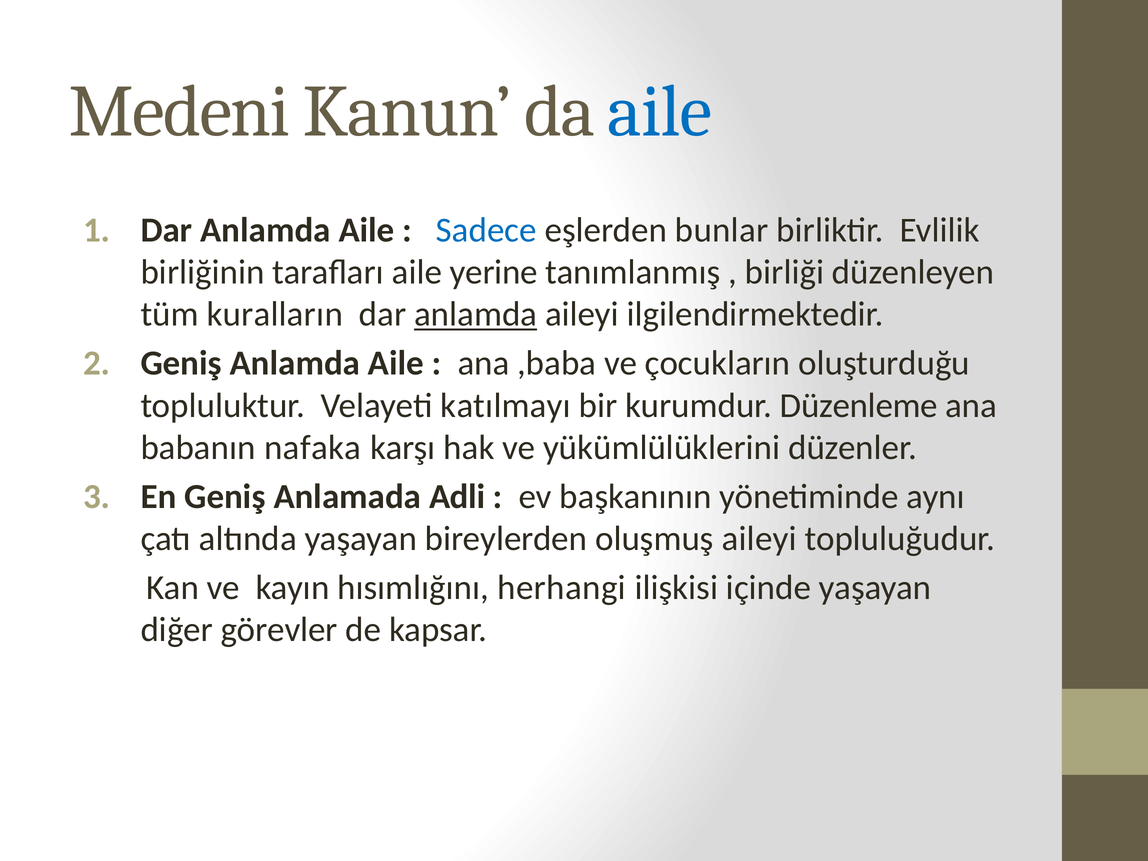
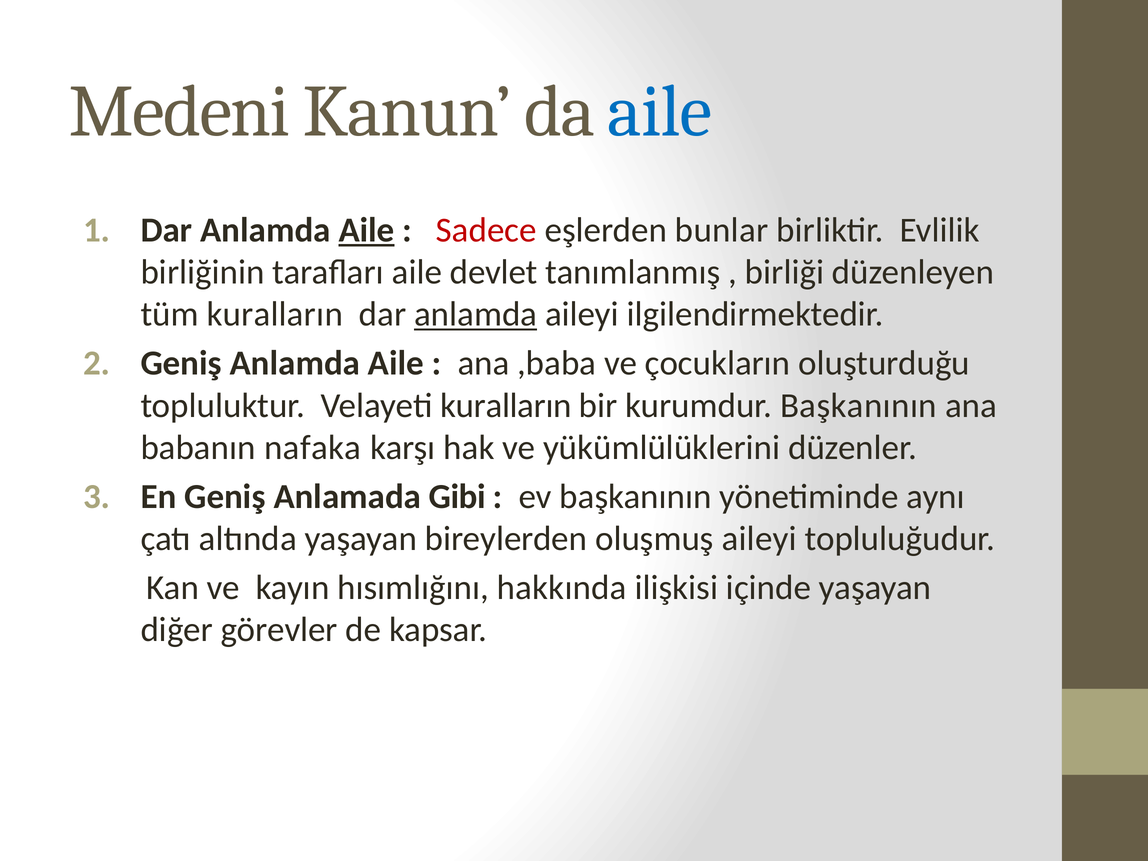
Aile at (367, 230) underline: none -> present
Sadece colour: blue -> red
yerine: yerine -> devlet
Velayeti katılmayı: katılmayı -> kuralların
kurumdur Düzenleme: Düzenleme -> Başkanının
Adli: Adli -> Gibi
herhangi: herhangi -> hakkında
